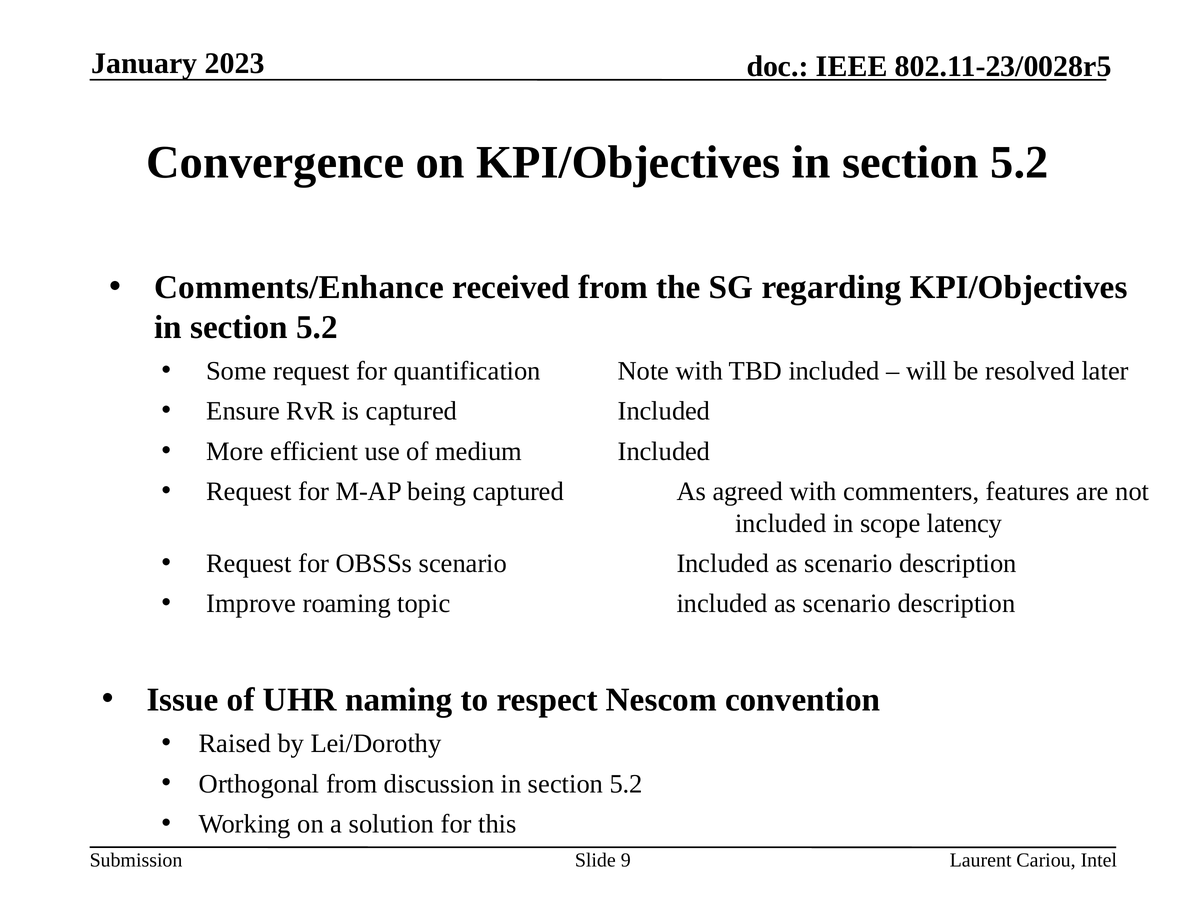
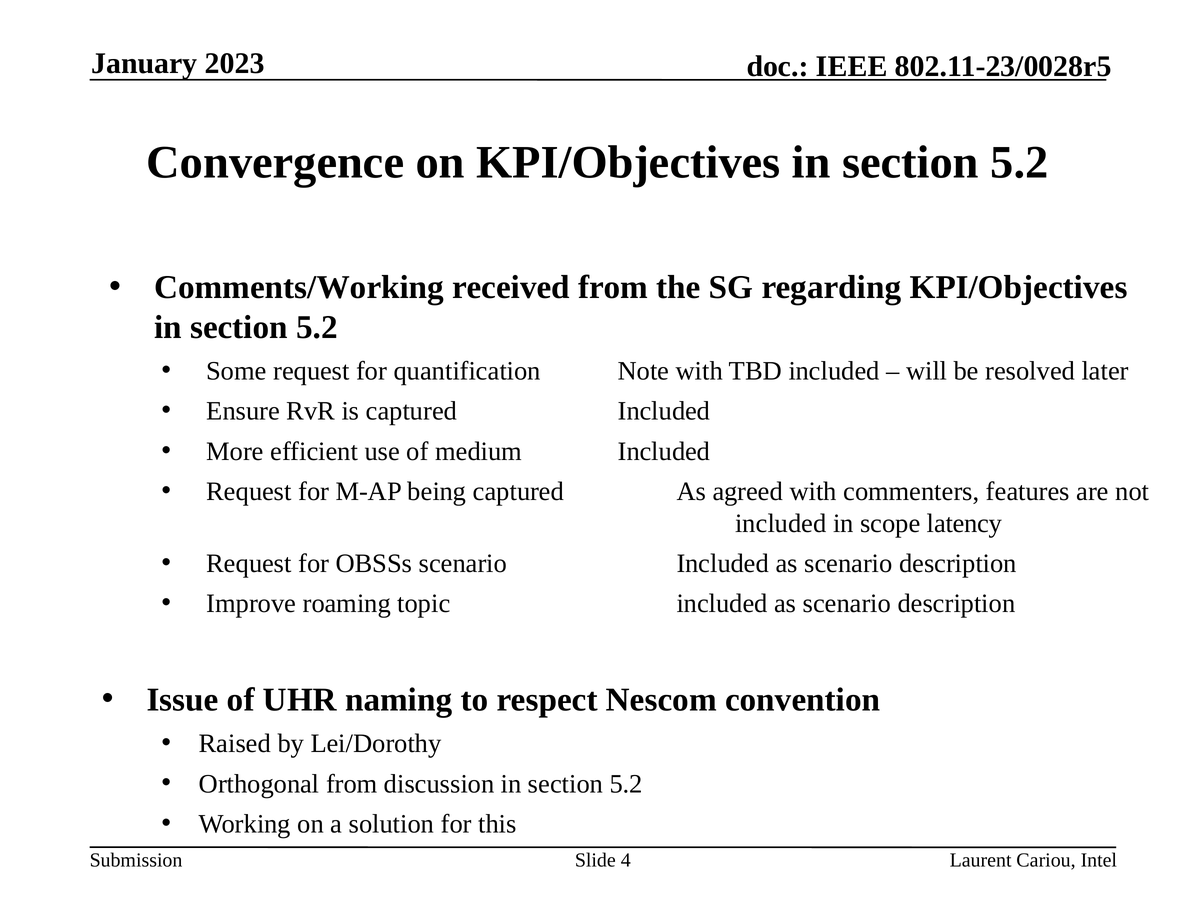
Comments/Enhance: Comments/Enhance -> Comments/Working
9: 9 -> 4
